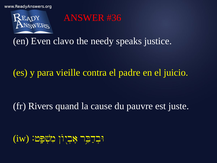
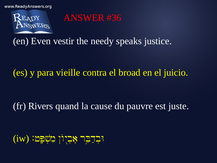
clavo: clavo -> vestir
padre: padre -> broad
